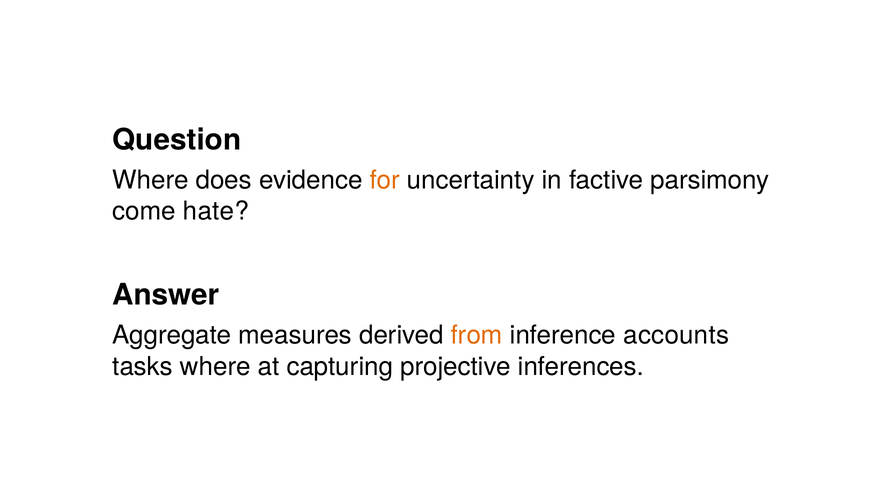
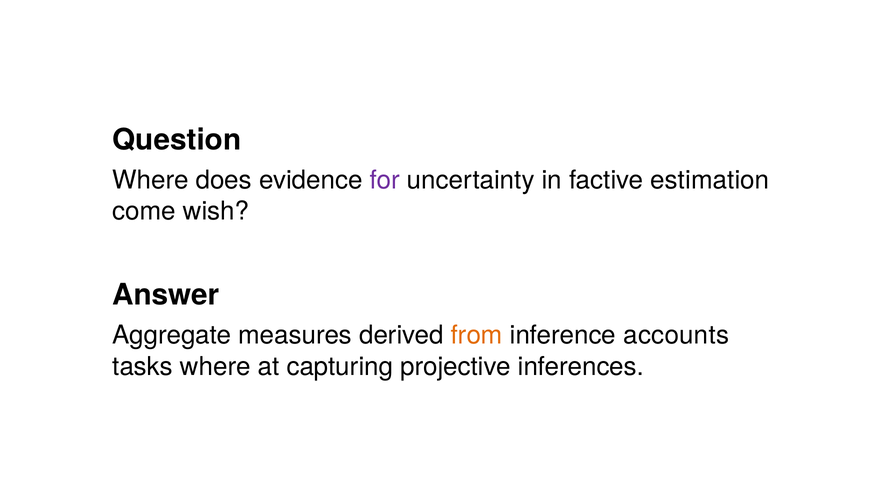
for colour: orange -> purple
parsimony: parsimony -> estimation
hate: hate -> wish
